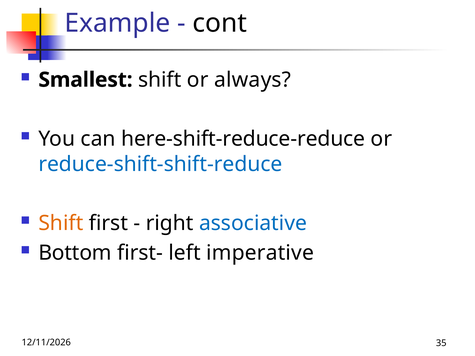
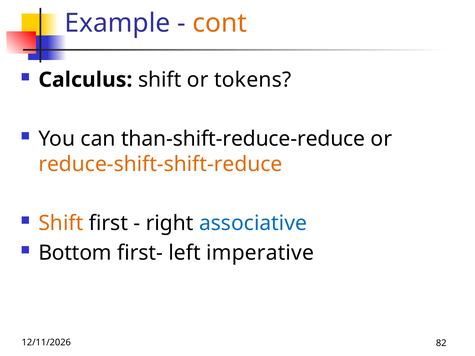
cont colour: black -> orange
Smallest: Smallest -> Calculus
always: always -> tokens
here-shift-reduce-reduce: here-shift-reduce-reduce -> than-shift-reduce-reduce
reduce-shift-shift-reduce colour: blue -> orange
35: 35 -> 82
